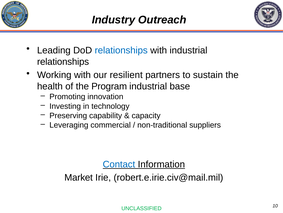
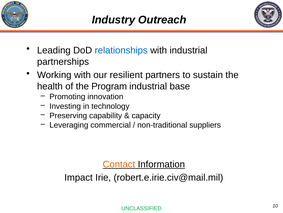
relationships at (63, 62): relationships -> partnerships
Contact colour: blue -> orange
Market: Market -> Impact
